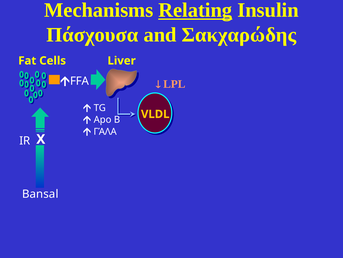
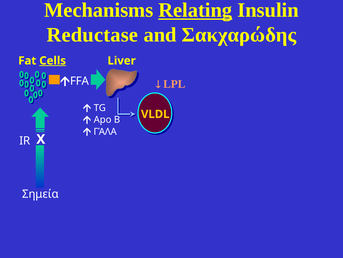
Πάσχουσα: Πάσχουσα -> Reductase
Cells underline: none -> present
Bansal: Bansal -> Σημεία
